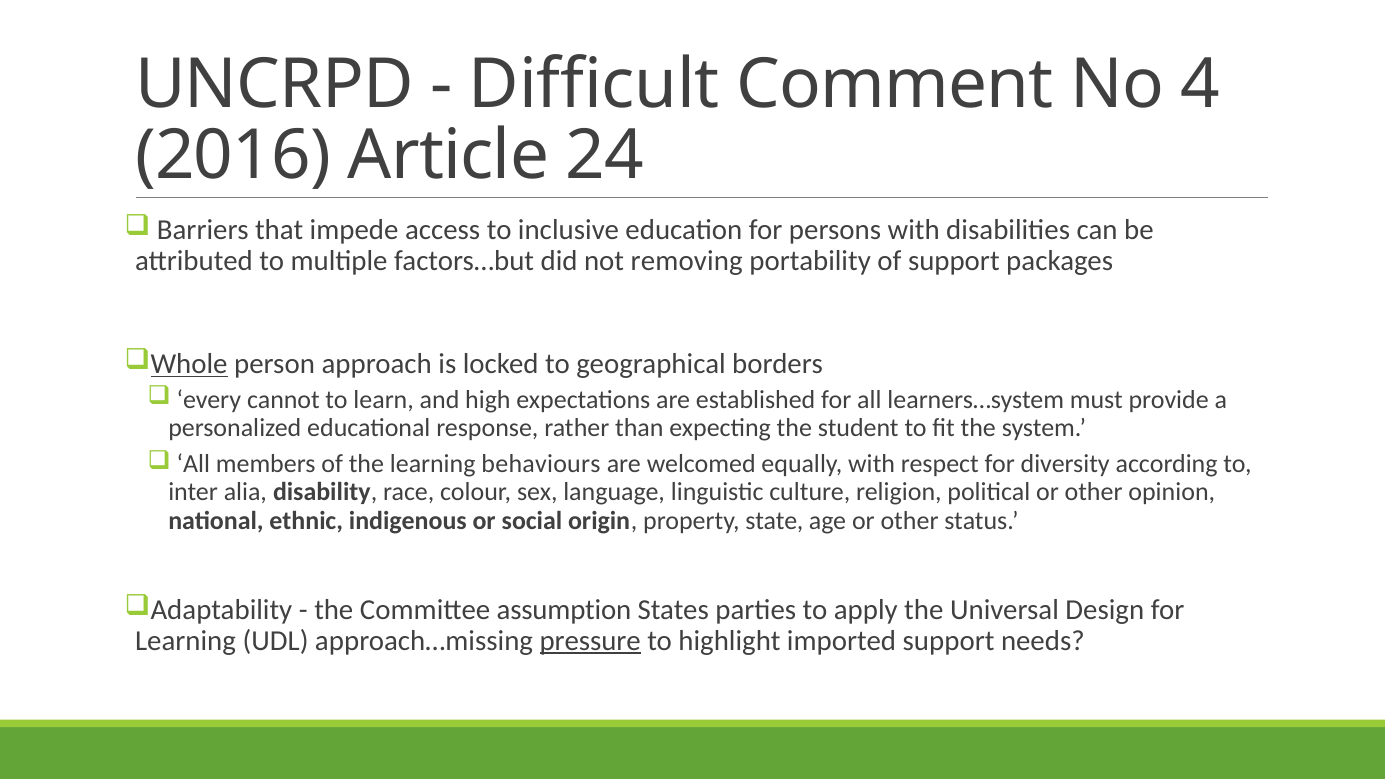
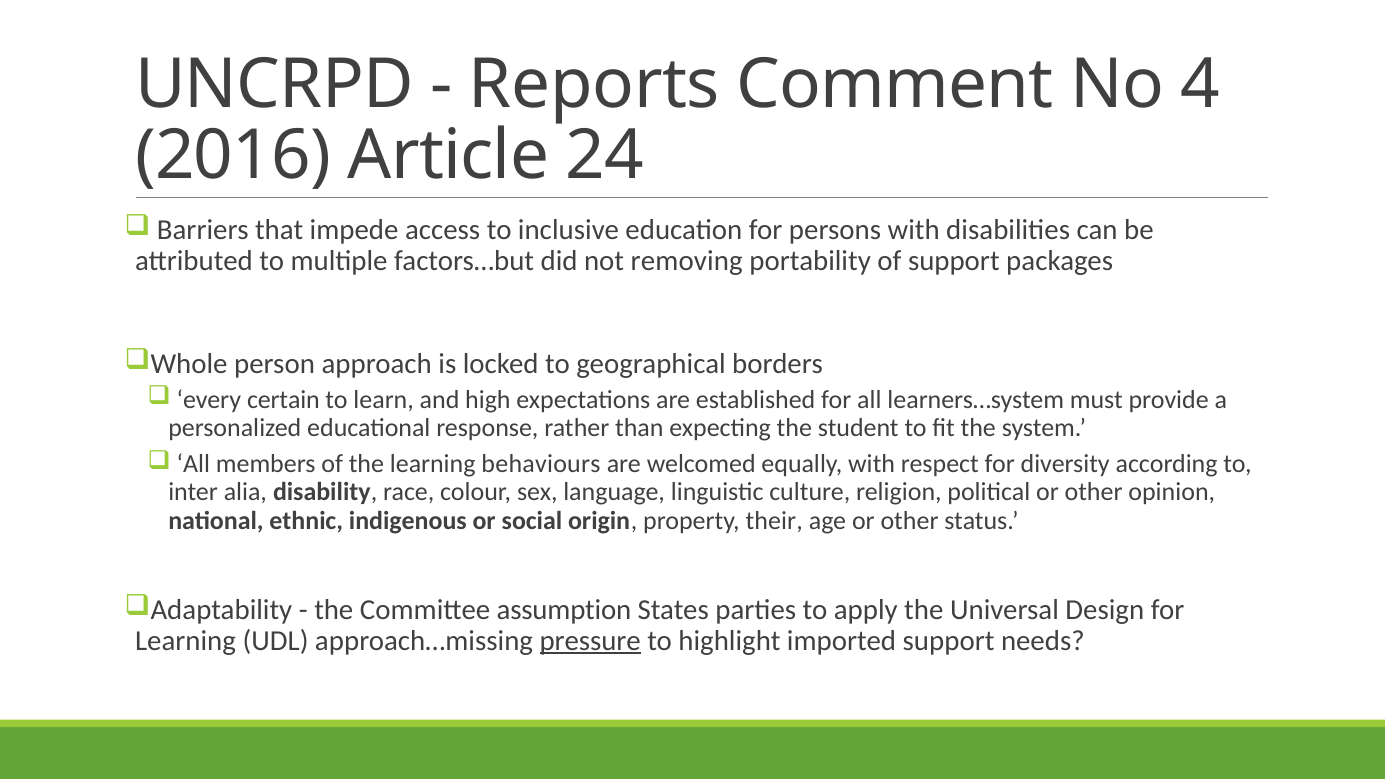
Difficult: Difficult -> Reports
Whole underline: present -> none
cannot: cannot -> certain
state: state -> their
